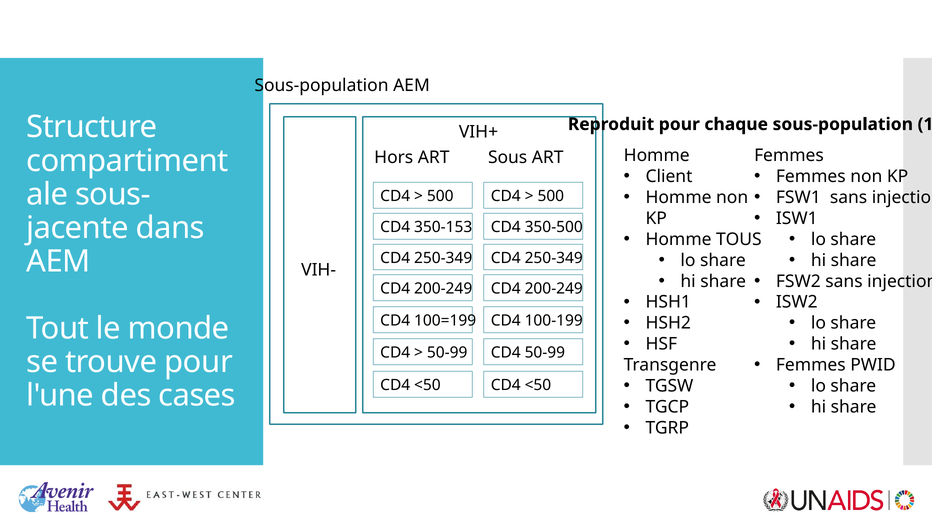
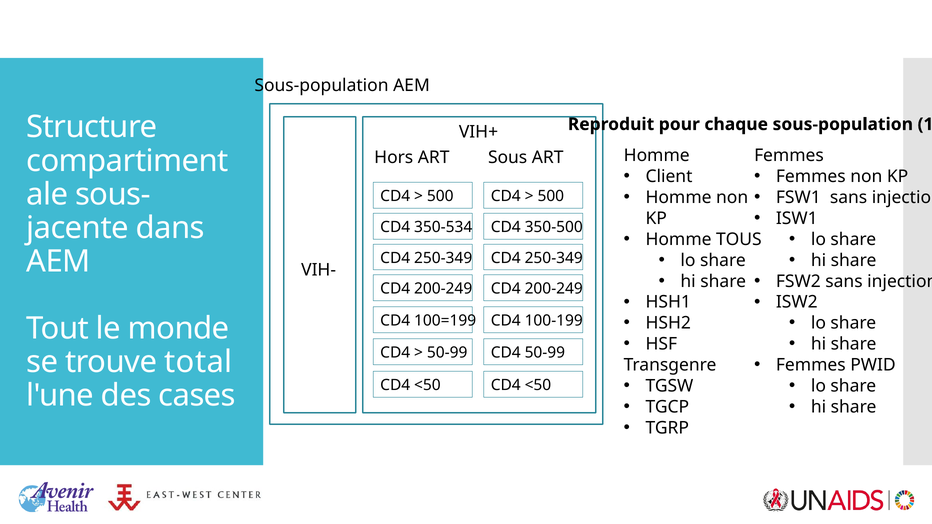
350-153: 350-153 -> 350-534
trouve pour: pour -> total
